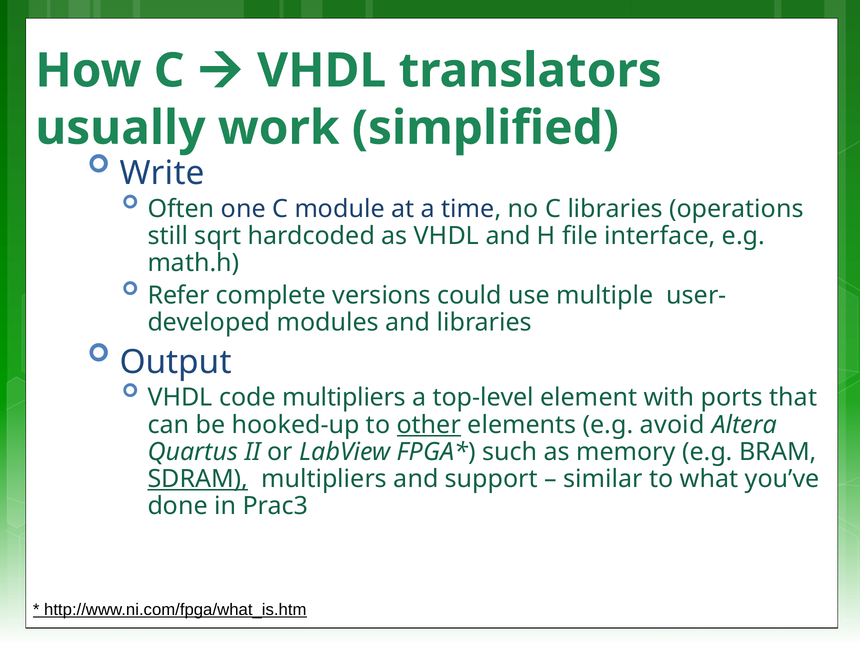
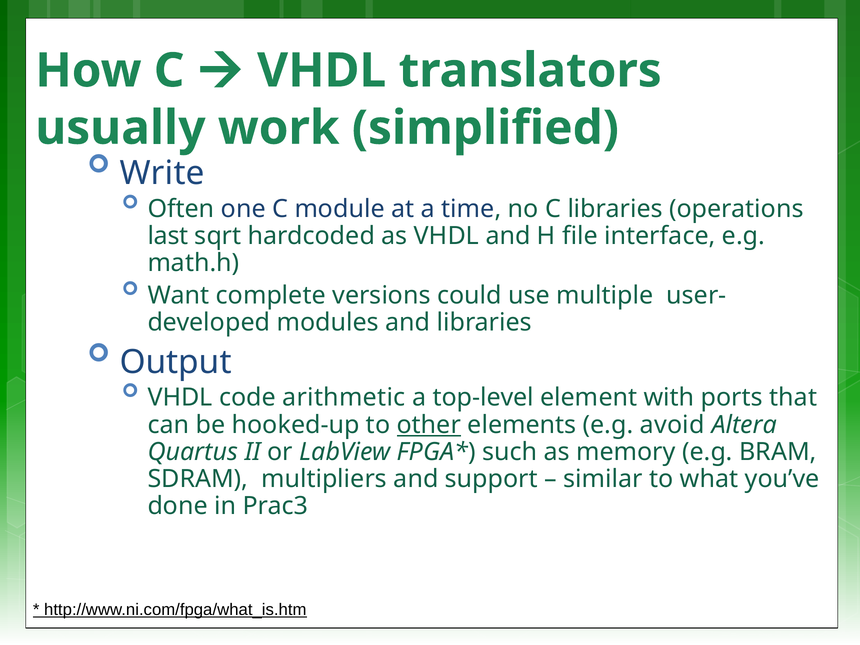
still: still -> last
Refer: Refer -> Want
code multipliers: multipliers -> arithmetic
SDRAM underline: present -> none
